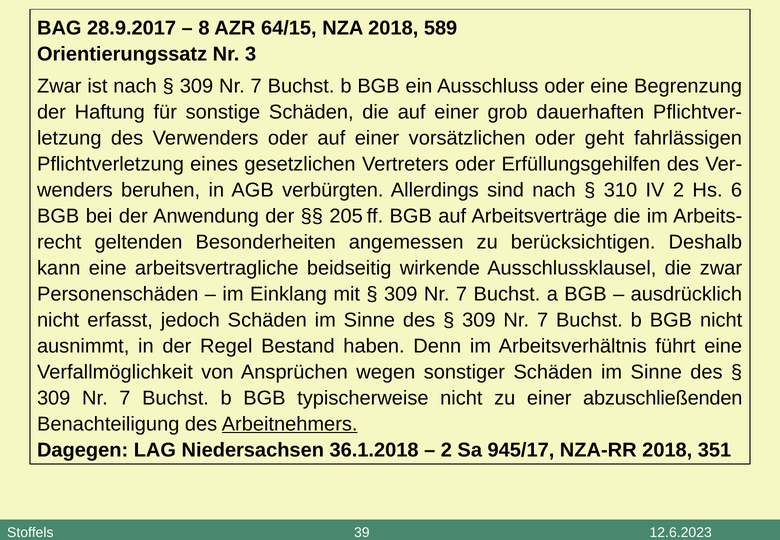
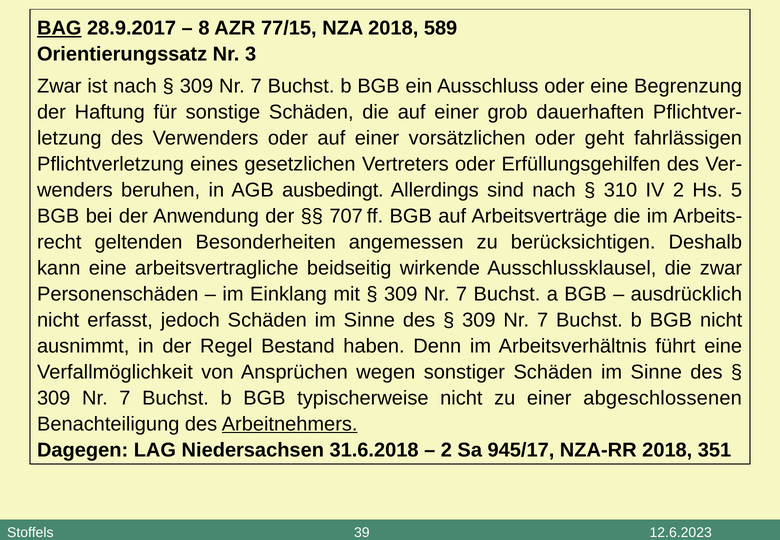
BAG underline: none -> present
64/15: 64/15 -> 77/15
verbürgten: verbürgten -> ausbedingt
6: 6 -> 5
205: 205 -> 707
abzuschließenden: abzuschließenden -> abgeschlossenen
36.1.2018: 36.1.2018 -> 31.6.2018
